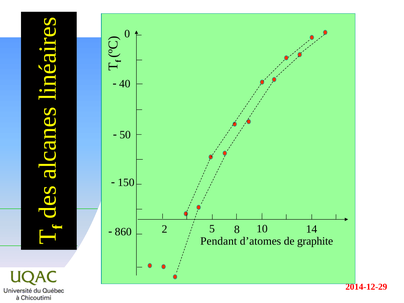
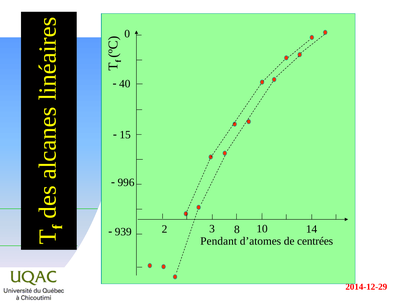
50: 50 -> 15
150: 150 -> 996
5: 5 -> 3
860: 860 -> 939
graphite: graphite -> centrées
